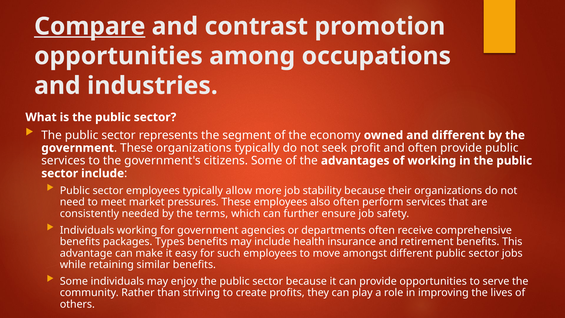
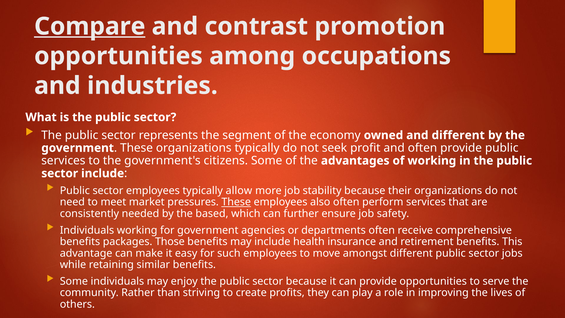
These at (236, 202) underline: none -> present
terms: terms -> based
Types: Types -> Those
